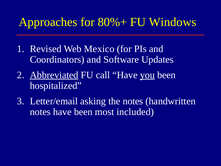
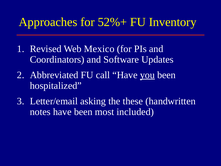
80%+: 80%+ -> 52%+
Windows: Windows -> Inventory
Abbreviated underline: present -> none
the notes: notes -> these
